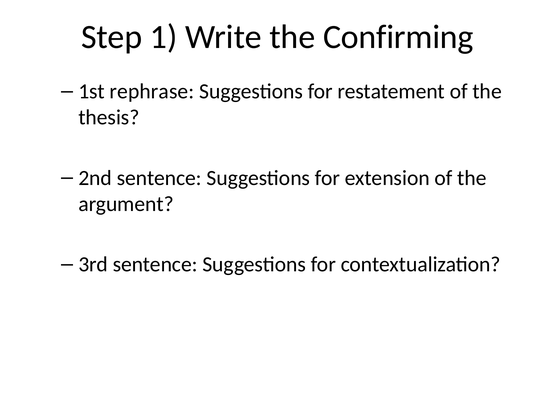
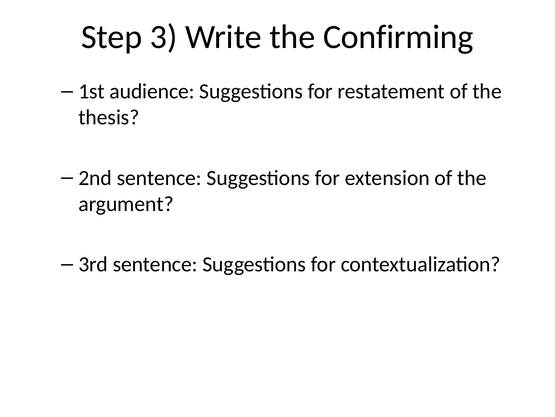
1: 1 -> 3
rephrase: rephrase -> audience
